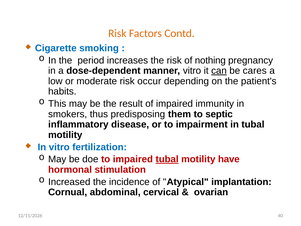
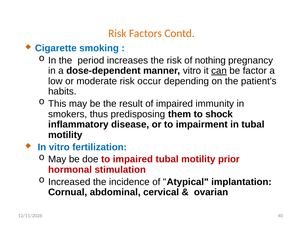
cares: cares -> factor
septic: septic -> shock
tubal at (167, 159) underline: present -> none
have: have -> prior
